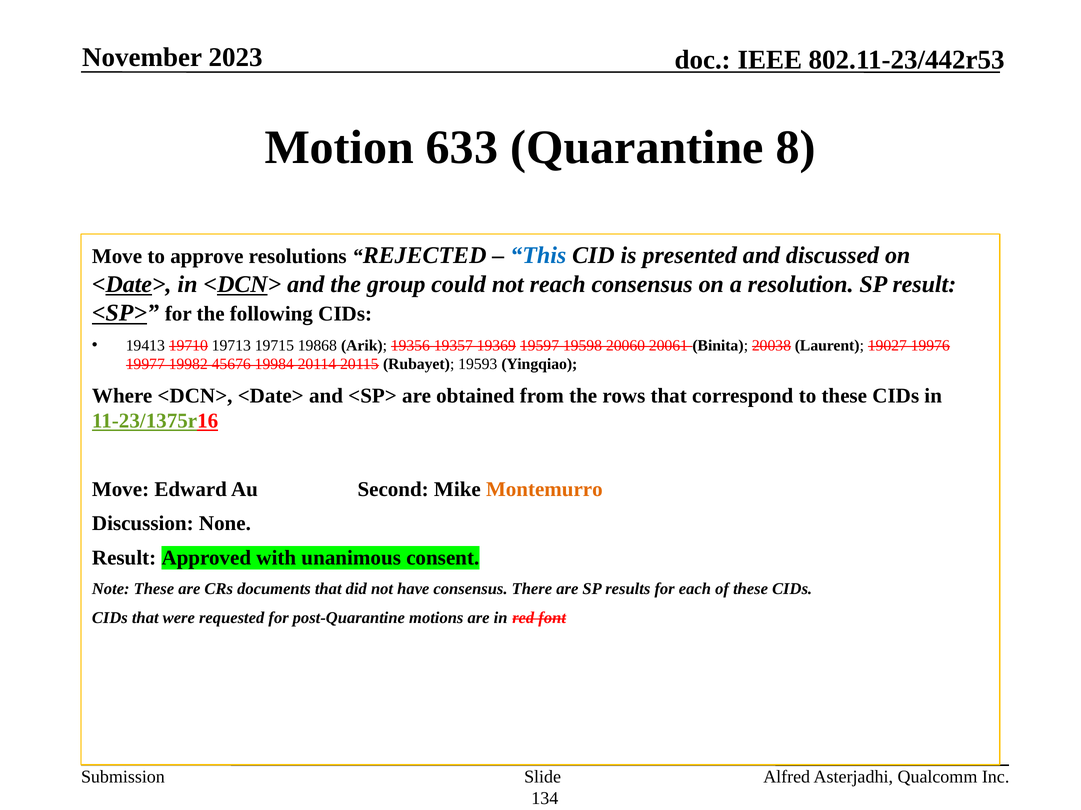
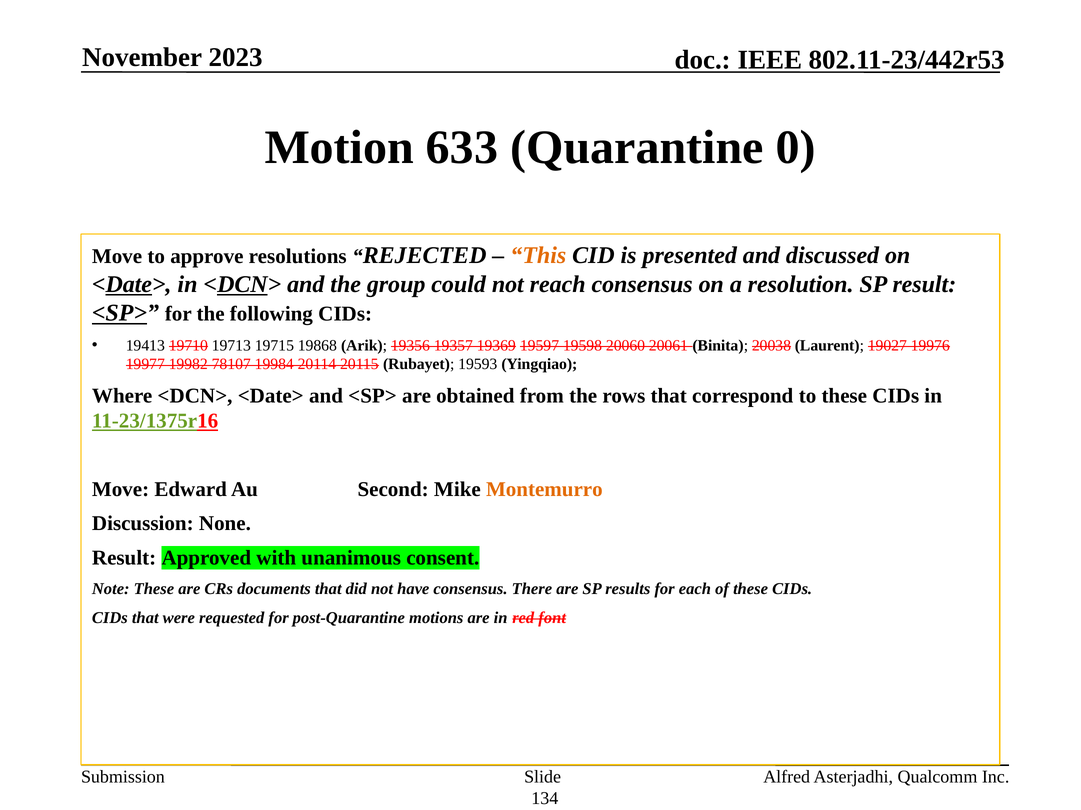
8: 8 -> 0
This colour: blue -> orange
45676: 45676 -> 78107
